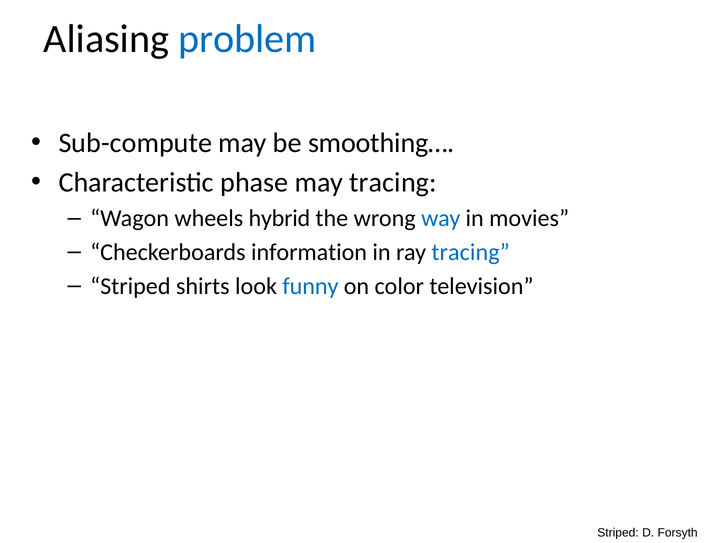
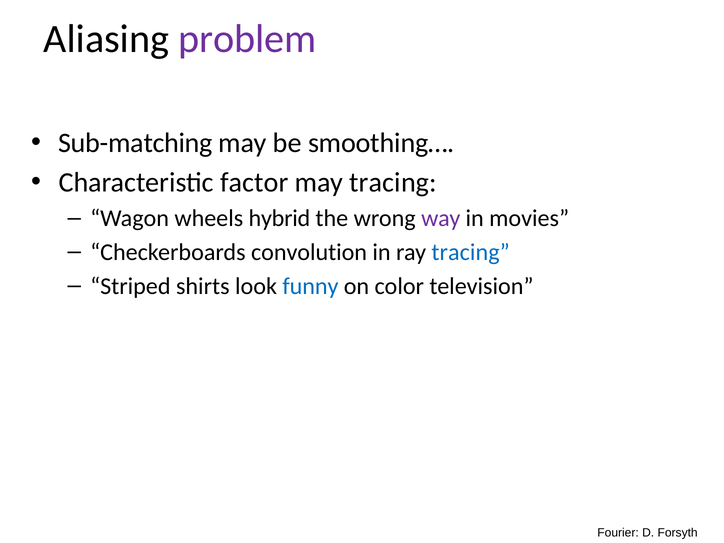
problem colour: blue -> purple
Sub-compute: Sub-compute -> Sub-matching
phase: phase -> factor
way colour: blue -> purple
information: information -> convolution
Striped at (618, 533): Striped -> Fourier
